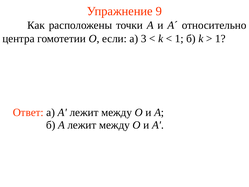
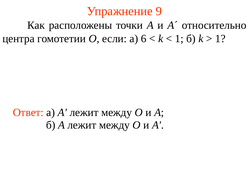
3: 3 -> 6
